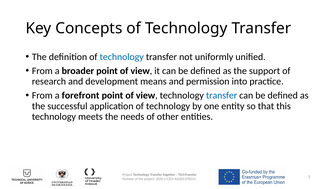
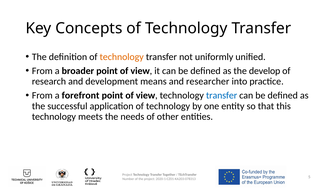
technology at (122, 57) colour: blue -> orange
support: support -> develop
permission: permission -> researcher
